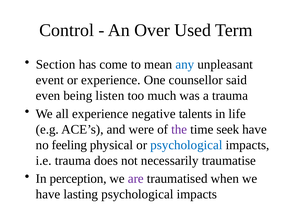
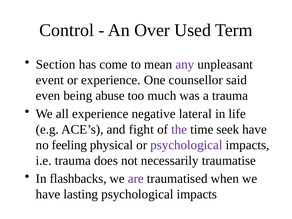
any colour: blue -> purple
listen: listen -> abuse
talents: talents -> lateral
were: were -> fight
psychological at (186, 145) colour: blue -> purple
perception: perception -> flashbacks
